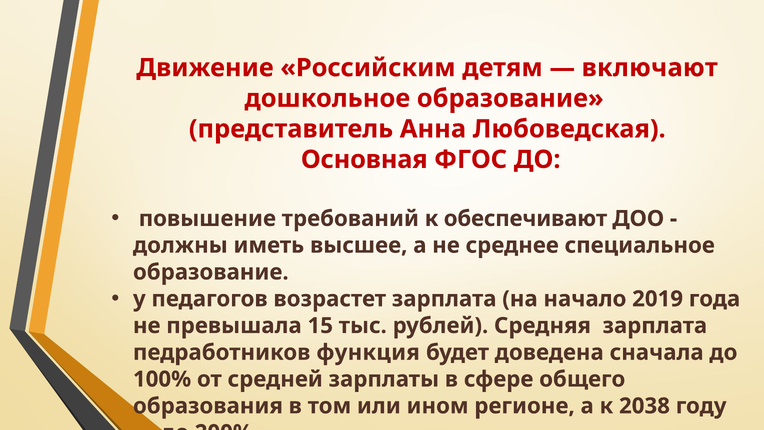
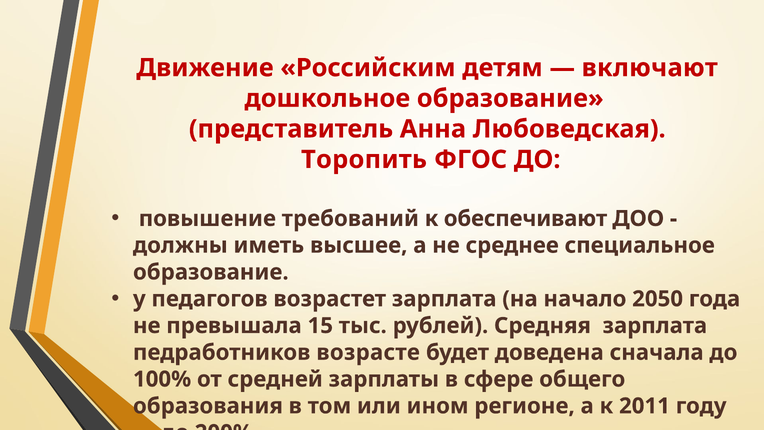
Основная: Основная -> Торопить
2019: 2019 -> 2050
функция: функция -> возрасте
2038: 2038 -> 2011
